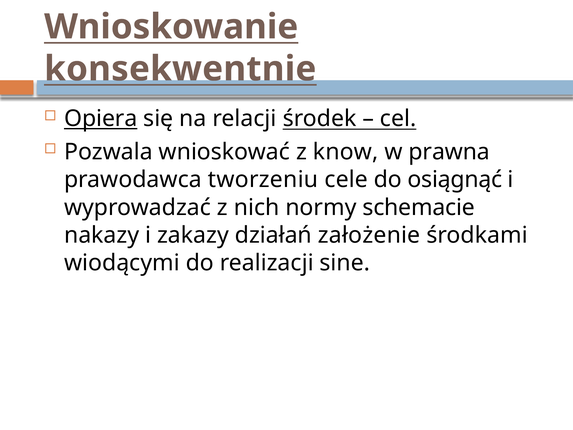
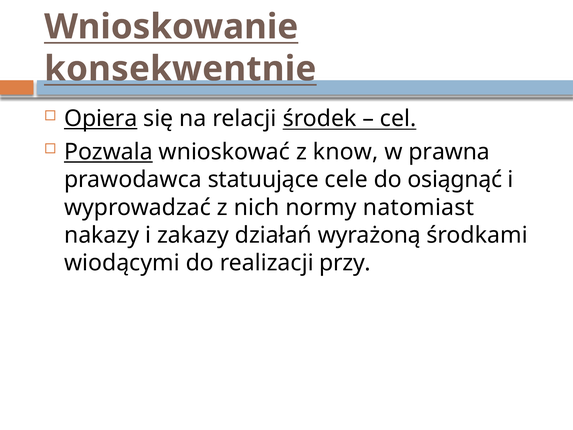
Pozwala underline: none -> present
tworzeniu: tworzeniu -> statuujące
schemacie: schemacie -> natomiast
założenie: założenie -> wyrażoną
sine: sine -> przy
